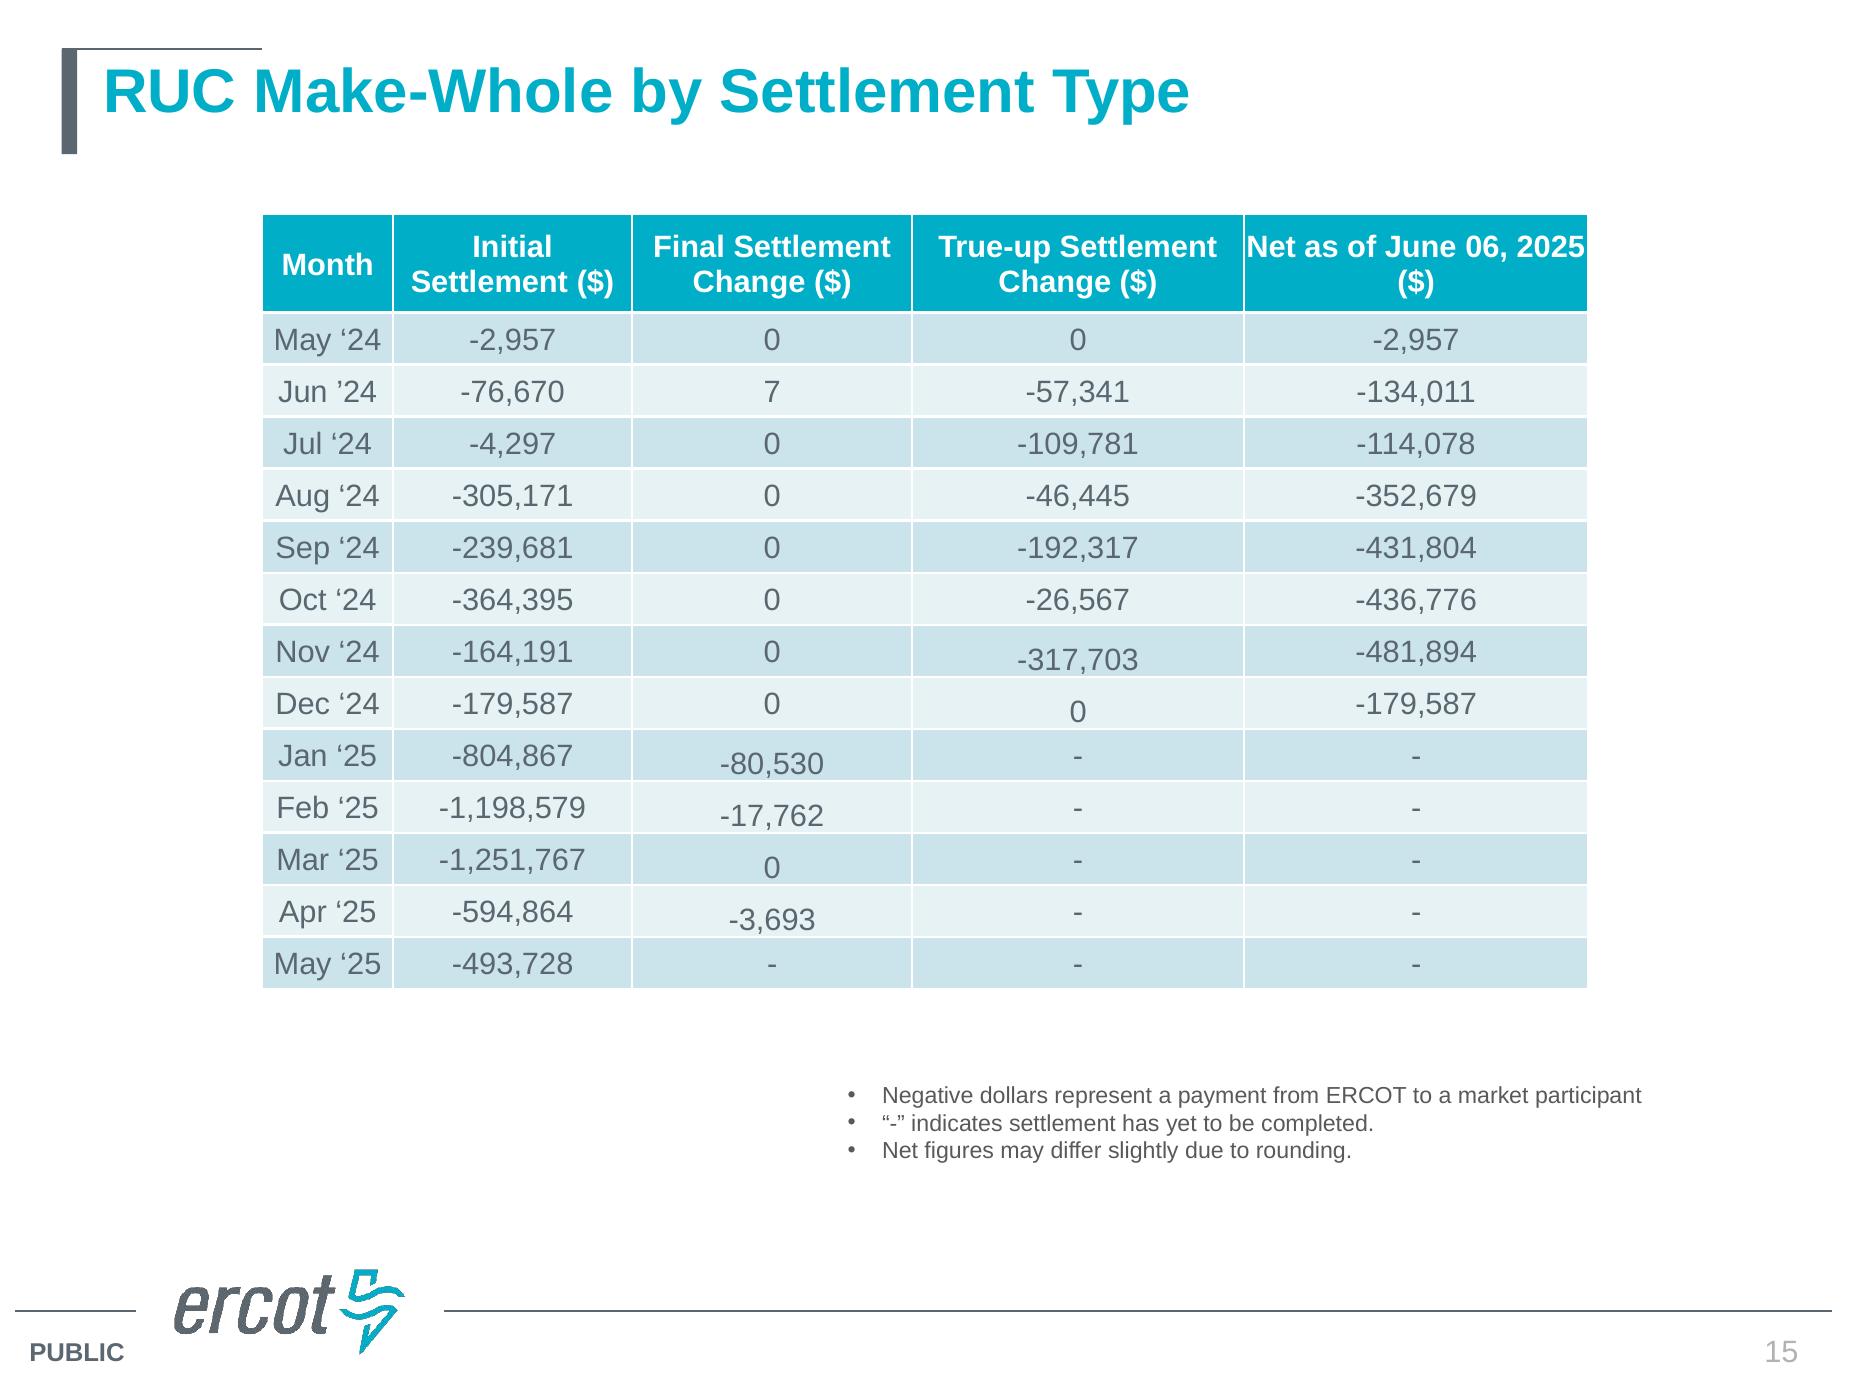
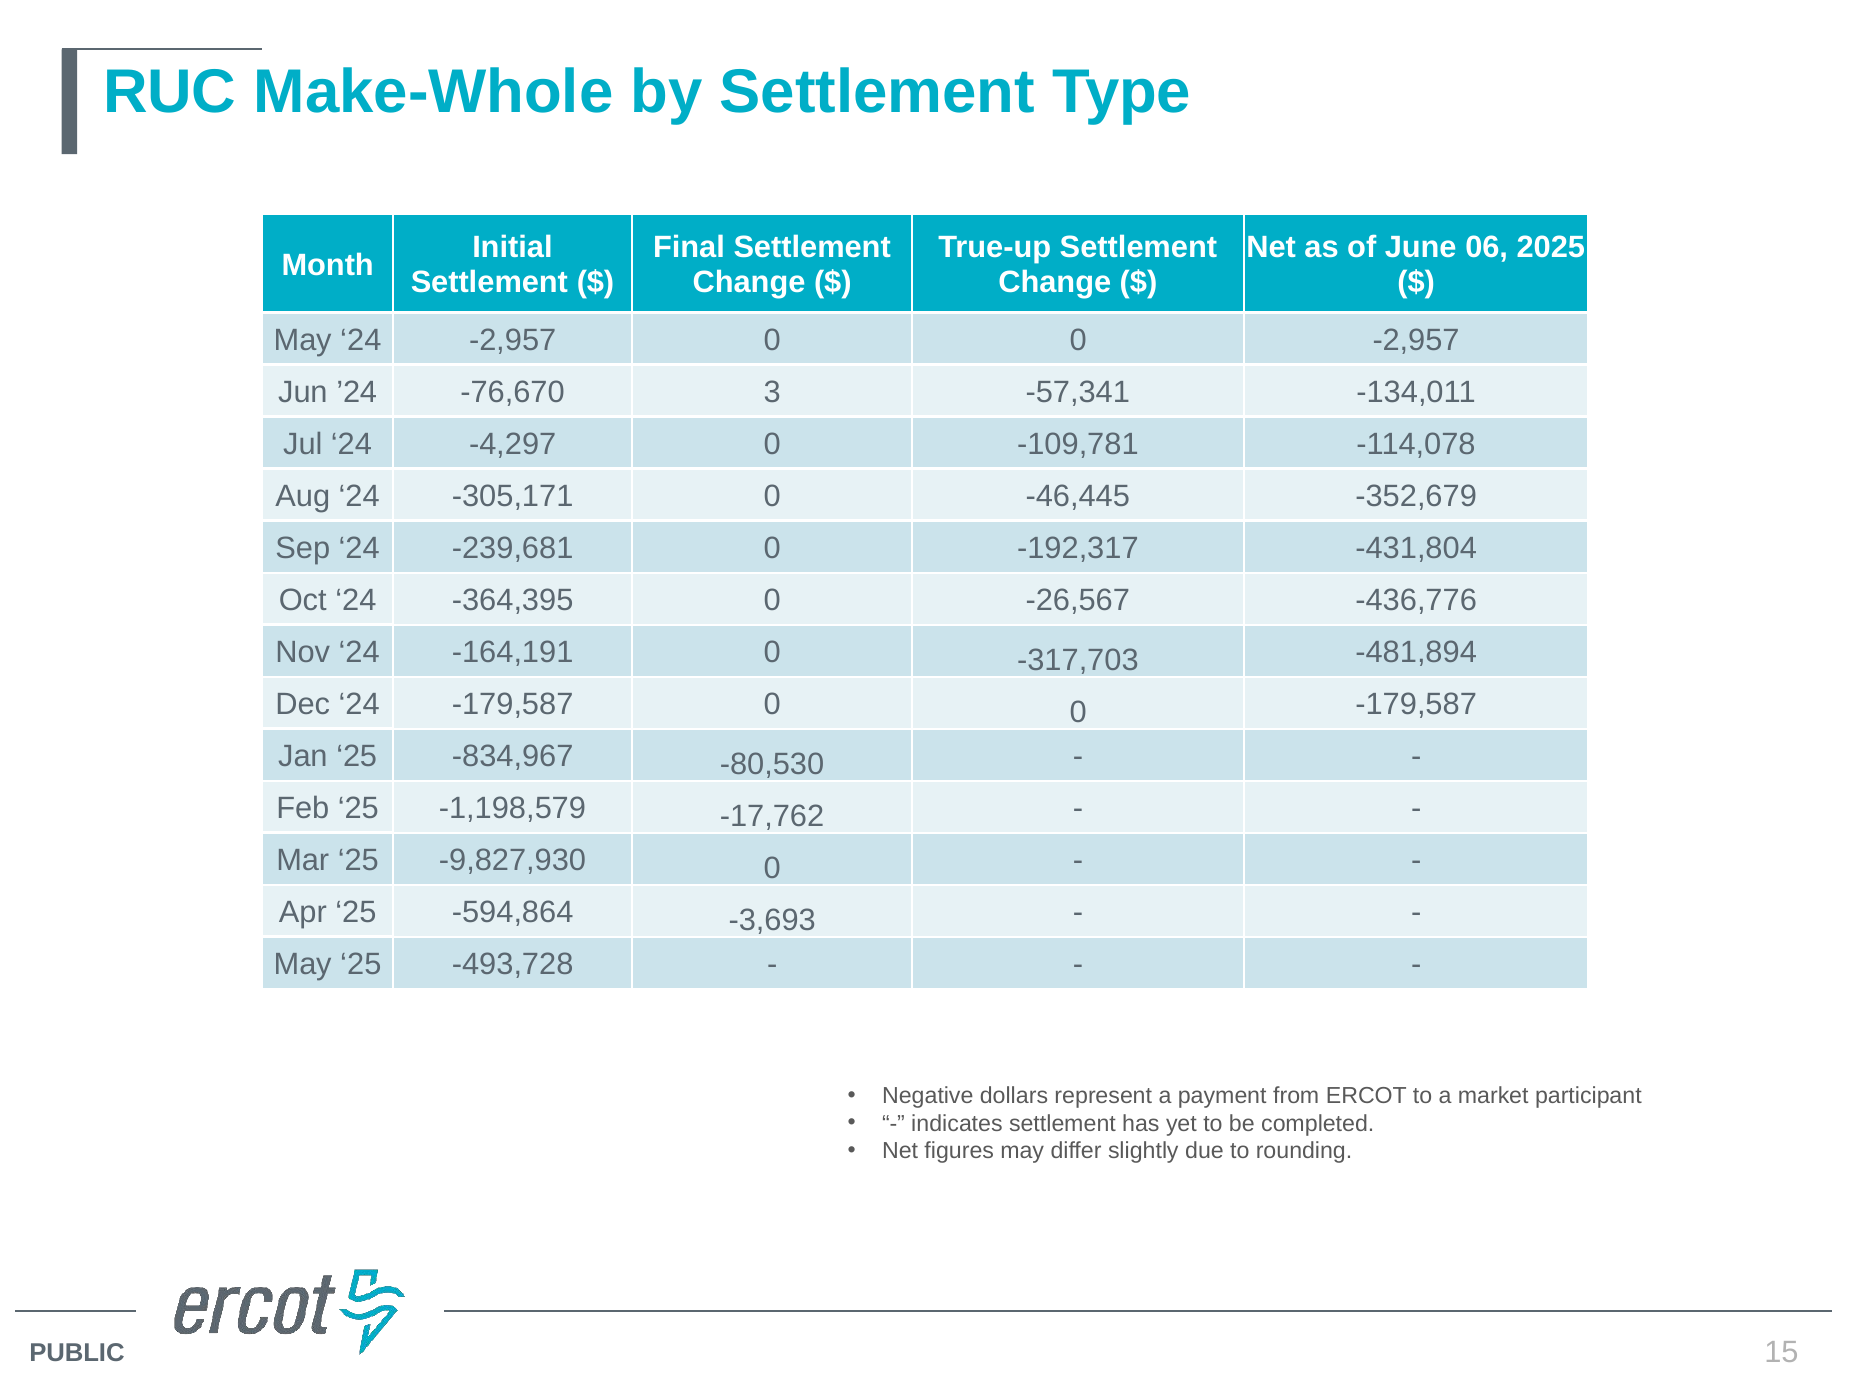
7: 7 -> 3
-804,867: -804,867 -> -834,967
-1,251,767: -1,251,767 -> -9,827,930
